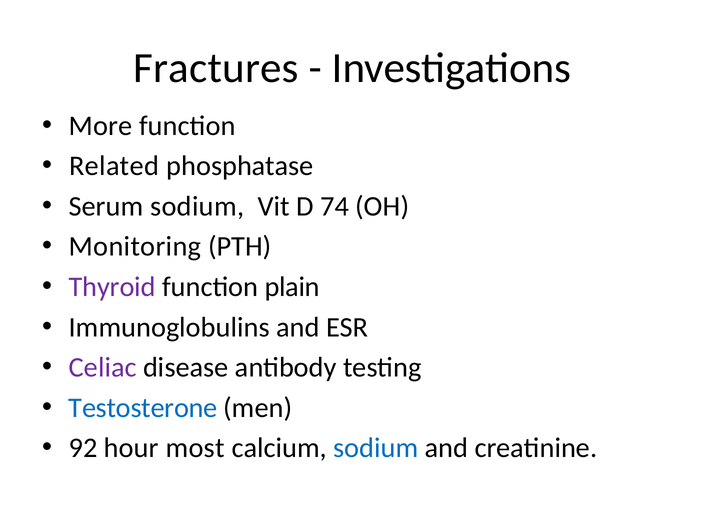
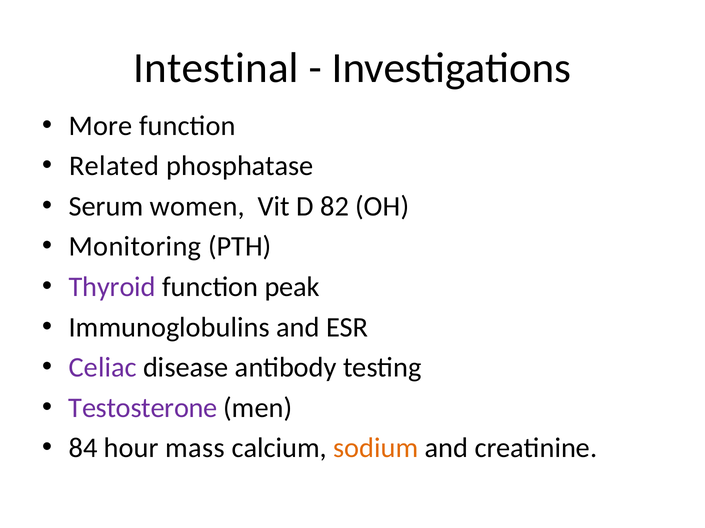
Fractures: Fractures -> Intestinal
Serum sodium: sodium -> women
74: 74 -> 82
plain: plain -> peak
Testosterone colour: blue -> purple
92: 92 -> 84
most: most -> mass
sodium at (376, 449) colour: blue -> orange
